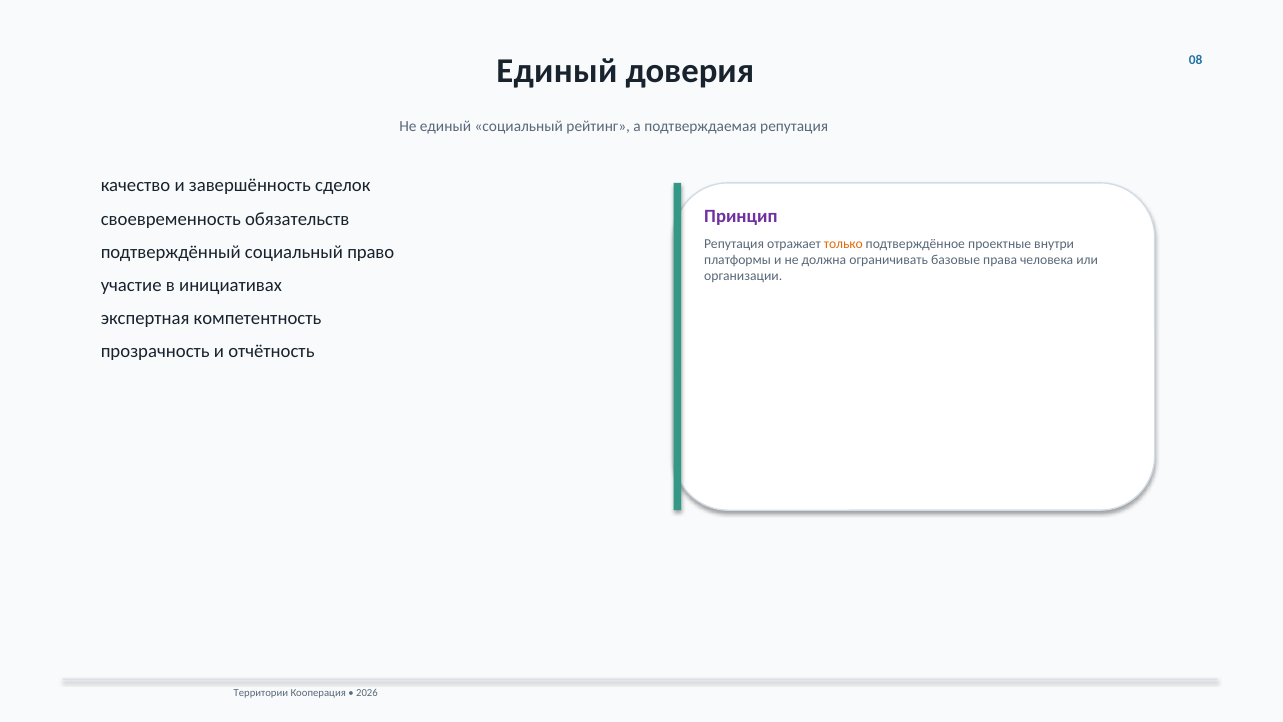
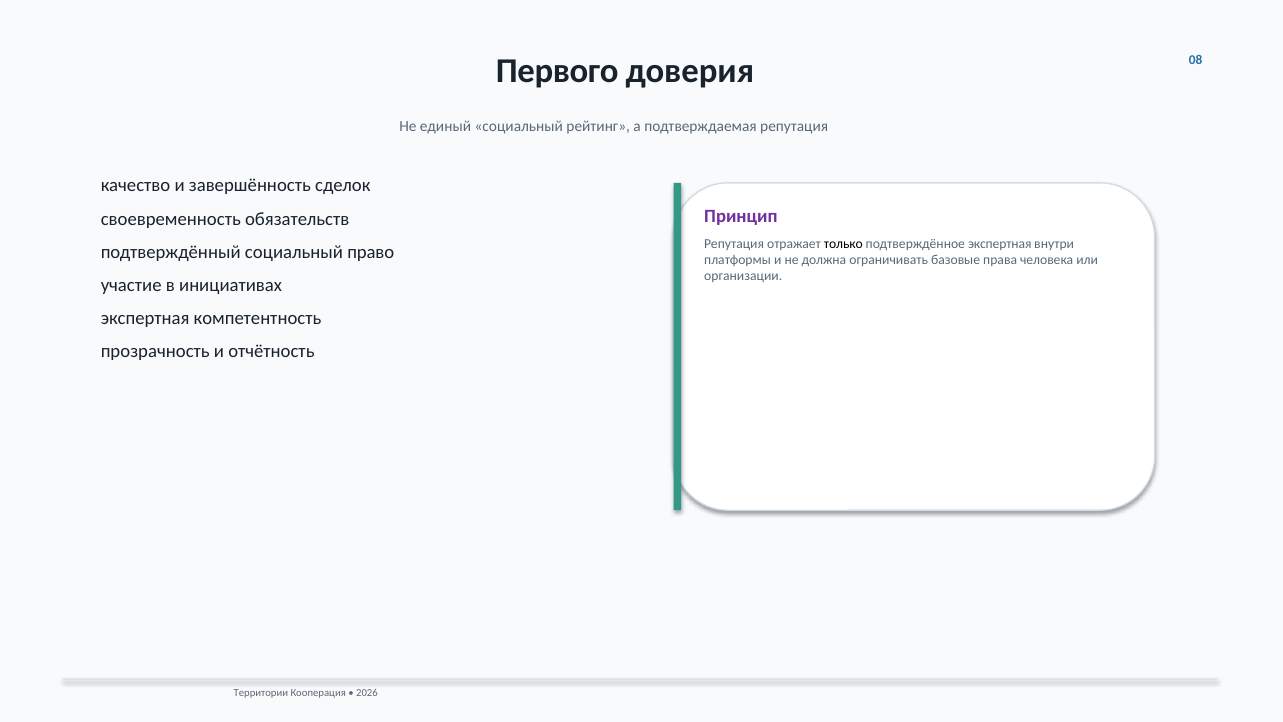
Единый at (557, 71): Единый -> Первого
только colour: orange -> black
подтверждённое проектные: проектные -> экспертная
